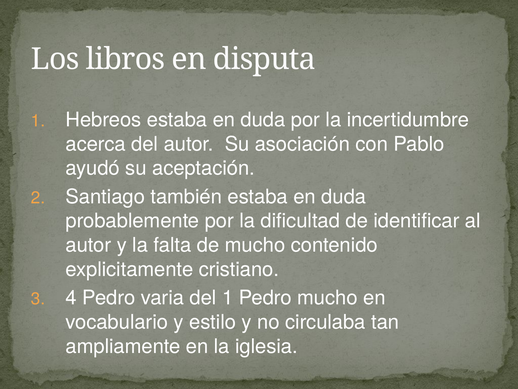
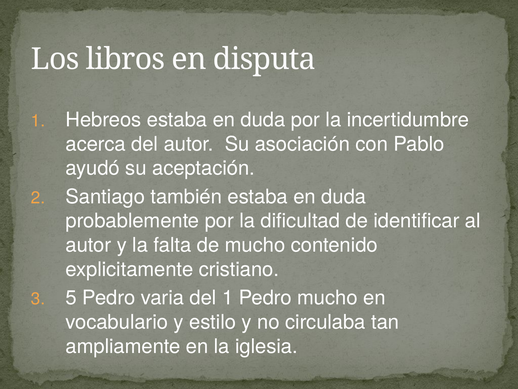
4: 4 -> 5
